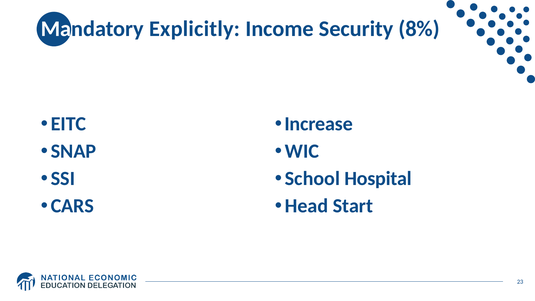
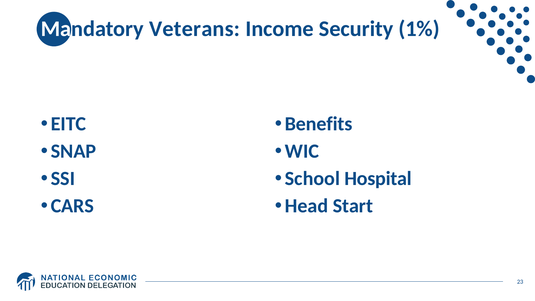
Explicitly: Explicitly -> Veterans
8%: 8% -> 1%
Increase: Increase -> Benefits
